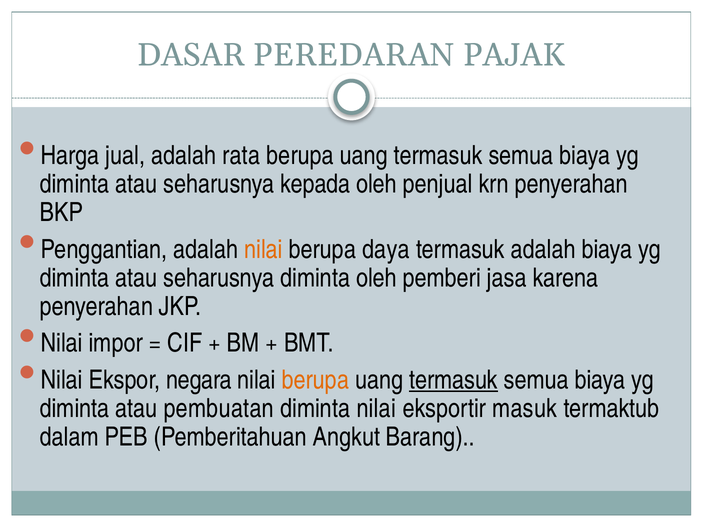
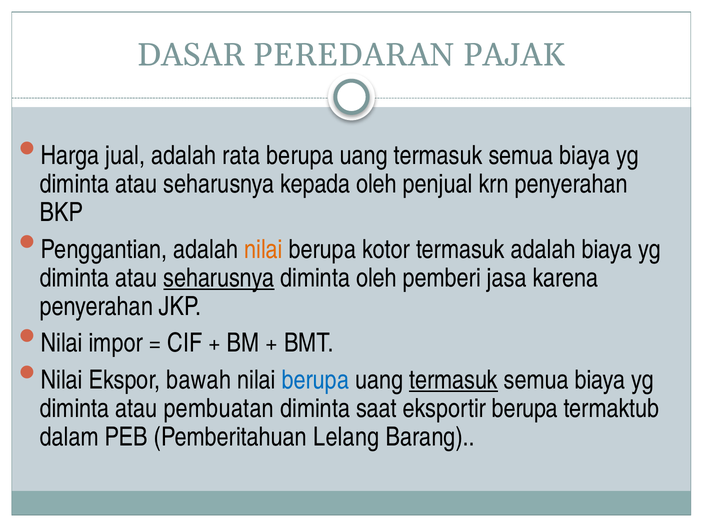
daya: daya -> kotor
seharusnya at (219, 278) underline: none -> present
negara: negara -> bawah
berupa at (315, 380) colour: orange -> blue
diminta nilai: nilai -> saat
eksportir masuk: masuk -> berupa
Angkut: Angkut -> Lelang
